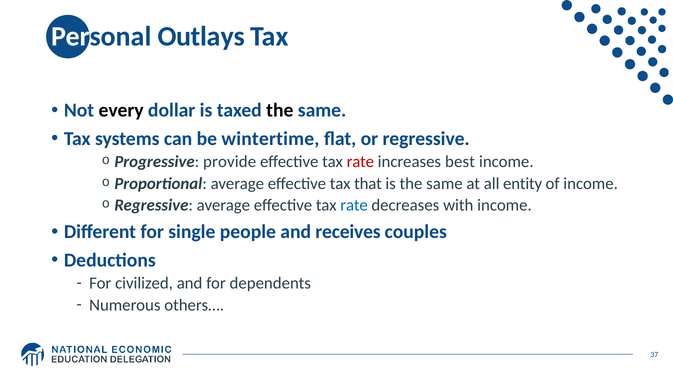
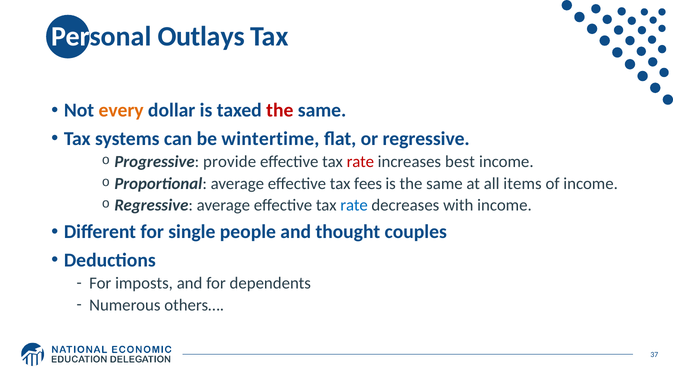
every colour: black -> orange
the at (280, 110) colour: black -> red
that: that -> fees
entity: entity -> items
receives: receives -> thought
civilized: civilized -> imposts
